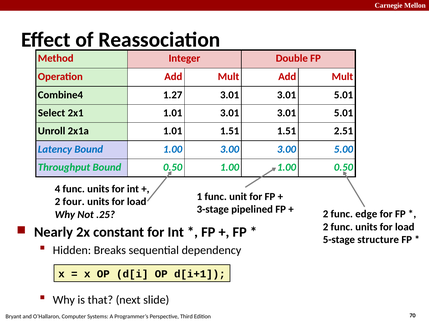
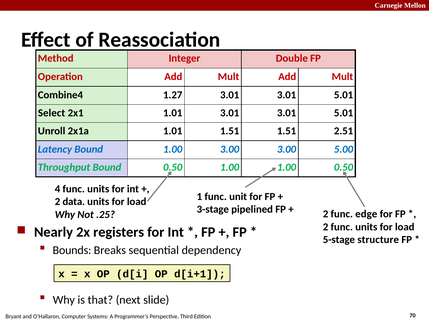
four: four -> data
constant: constant -> registers
Hidden: Hidden -> Bounds
